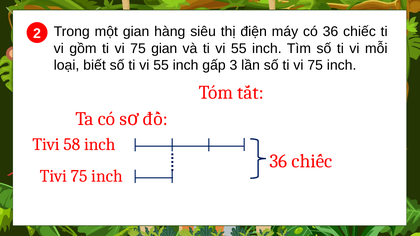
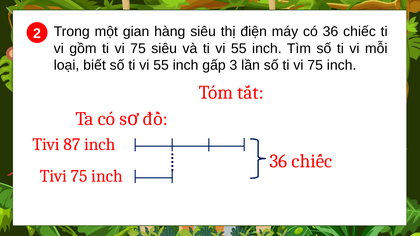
75 gian: gian -> siêu
58: 58 -> 87
